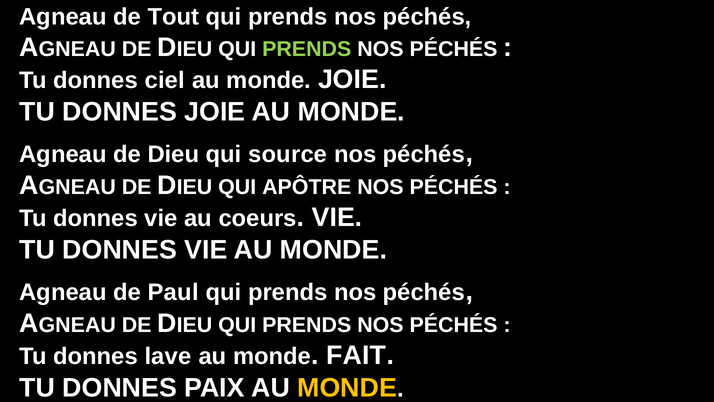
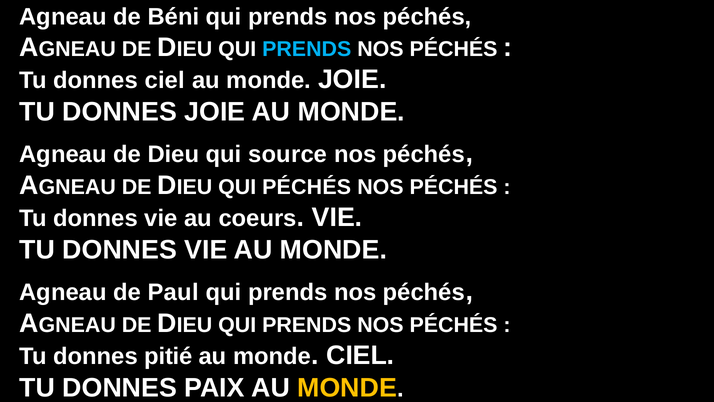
Tout: Tout -> Béni
PRENDS at (307, 49) colour: light green -> light blue
QUI APÔTRE: APÔTRE -> PÉCHÉS
lave: lave -> pitié
FAIT at (360, 355): FAIT -> CIEL
